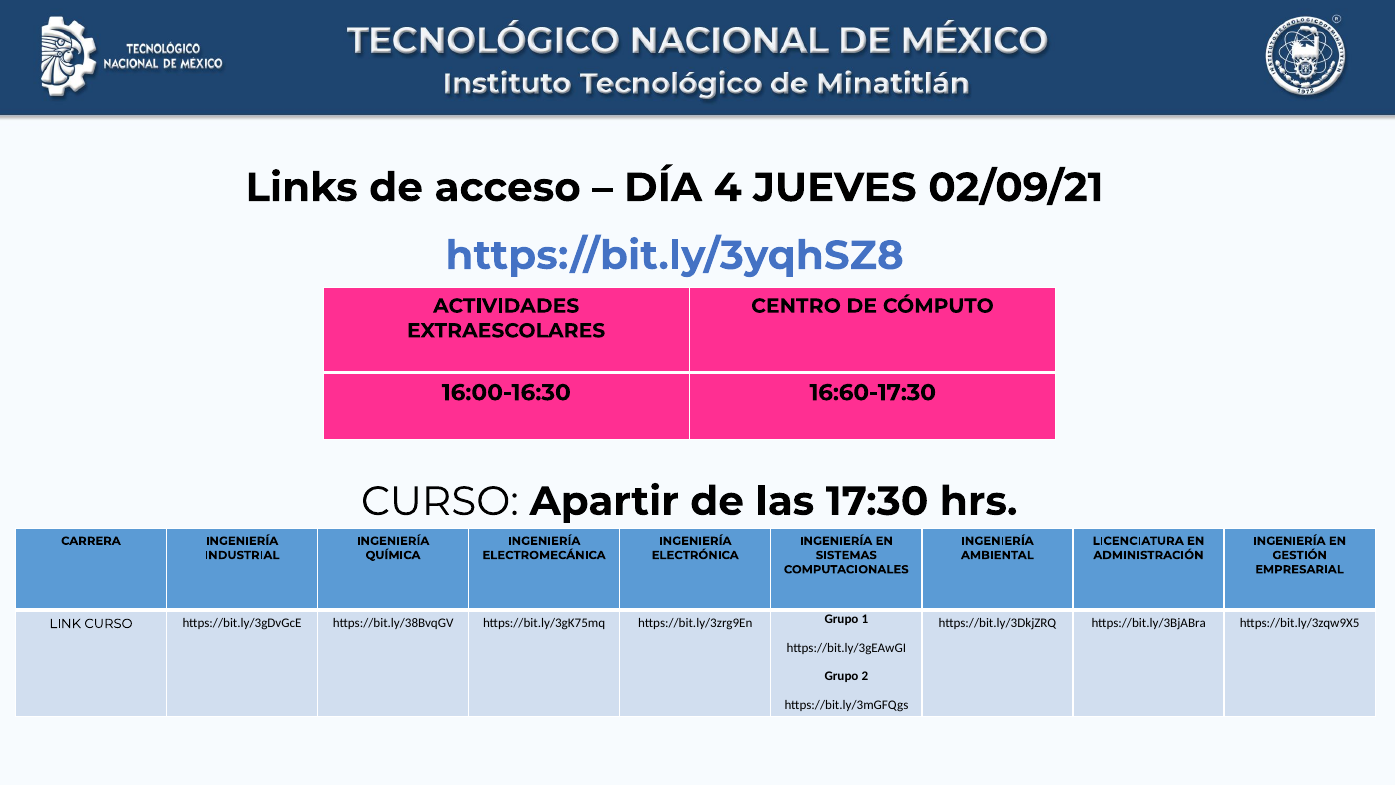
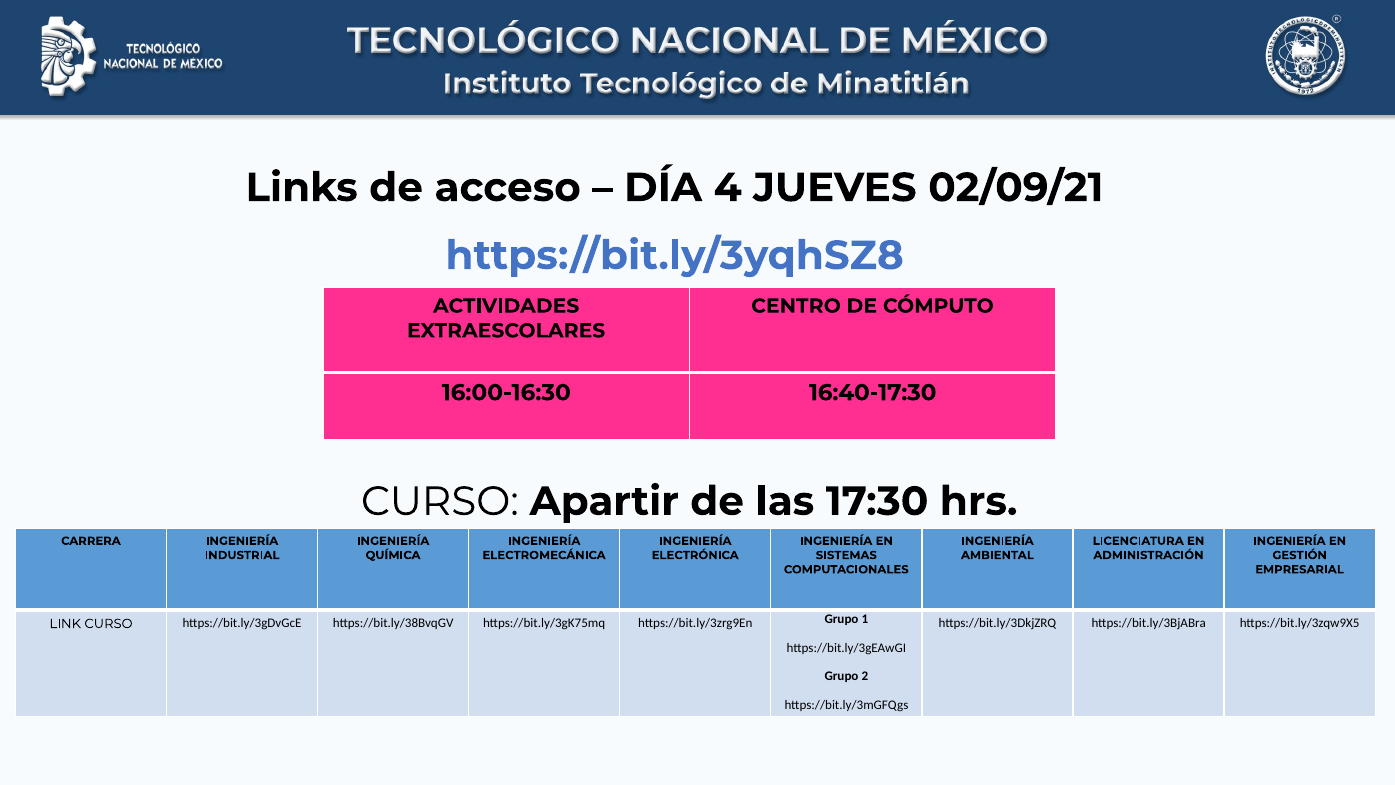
16:60-17:30: 16:60-17:30 -> 16:40-17:30
